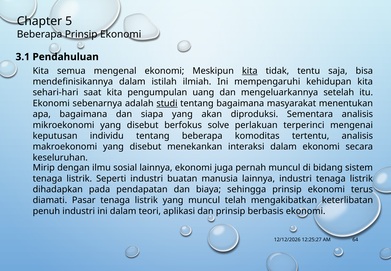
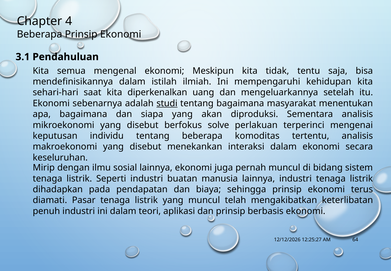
5: 5 -> 4
kita at (250, 71) underline: present -> none
pengumpulan: pengumpulan -> diperkenalkan
